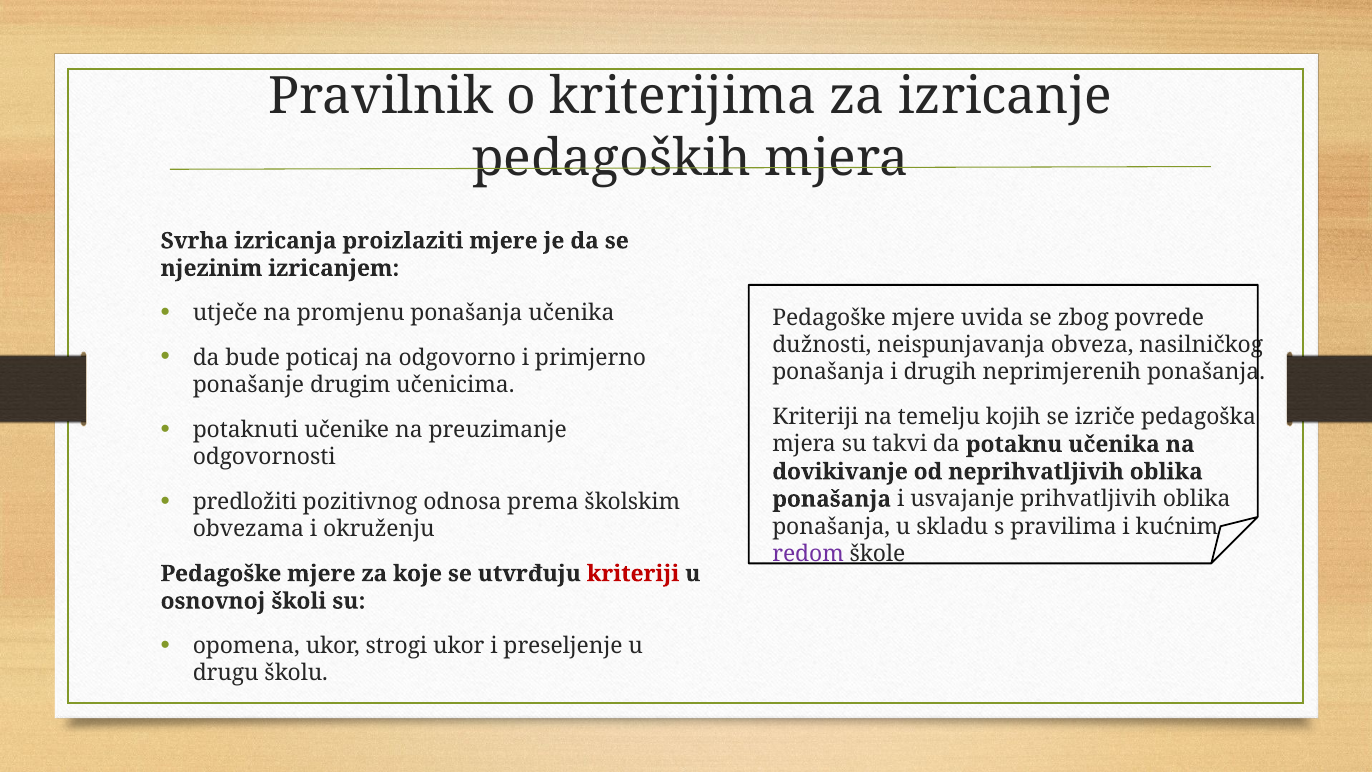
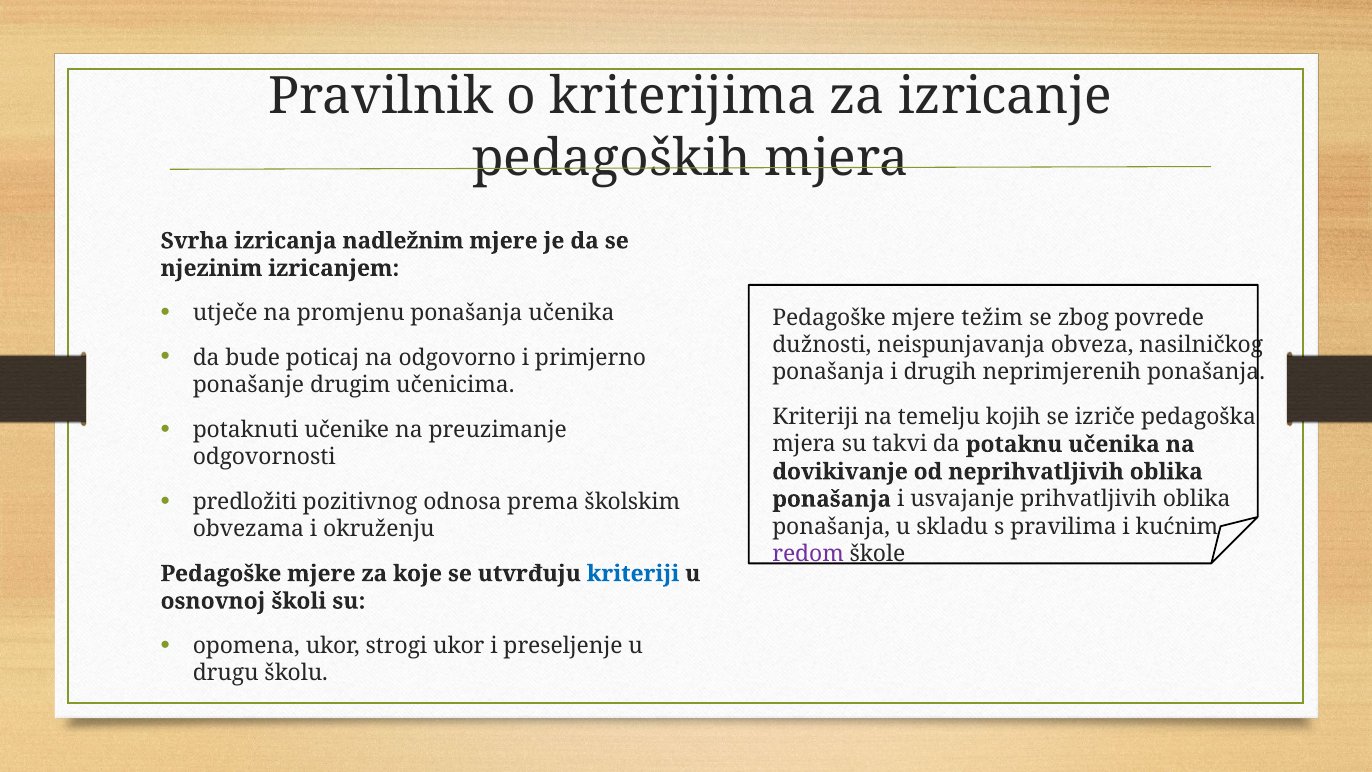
proizlaziti: proizlaziti -> nadležnim
uvida: uvida -> težim
kriteriji at (633, 574) colour: red -> blue
